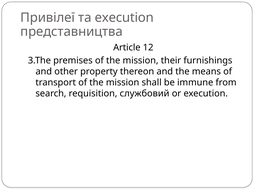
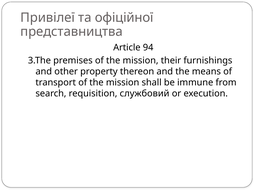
та execution: execution -> офіційної
12: 12 -> 94
